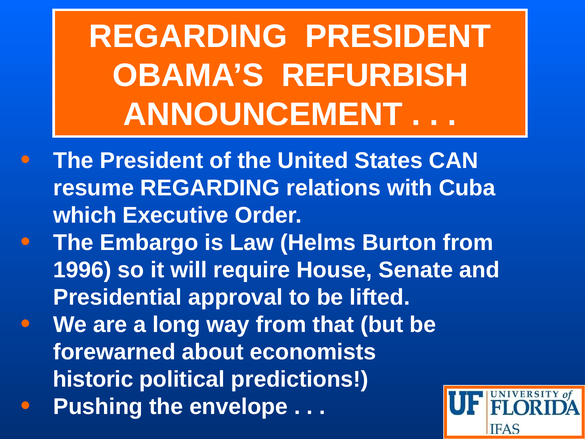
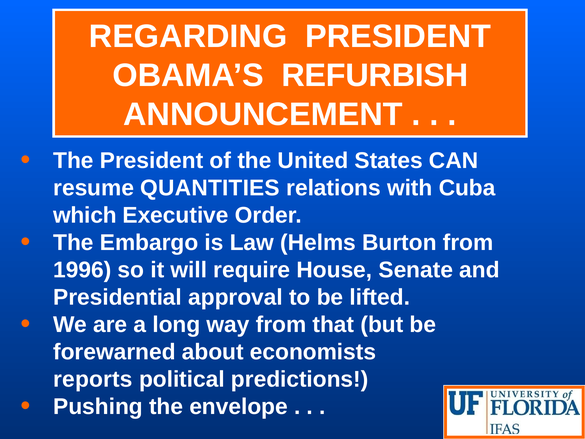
resume REGARDING: REGARDING -> QUANTITIES
historic: historic -> reports
